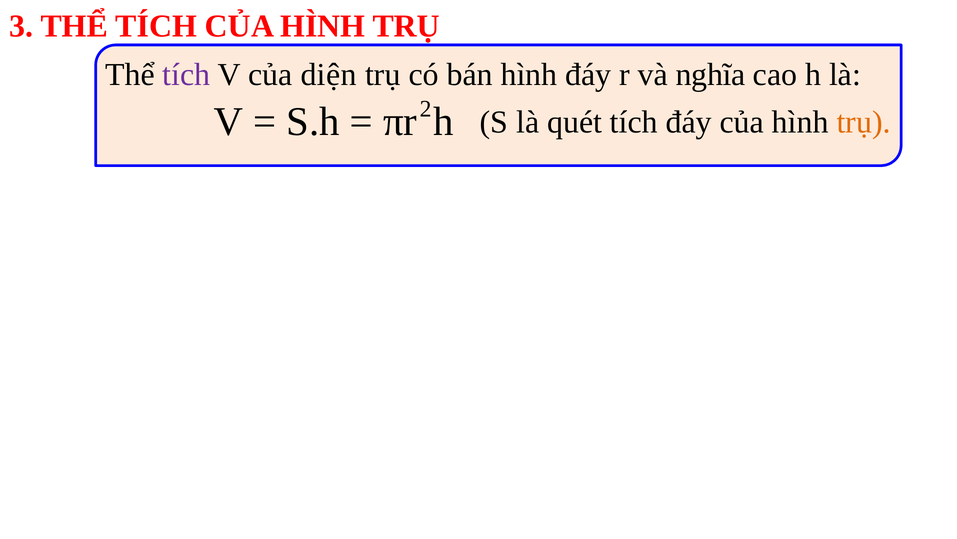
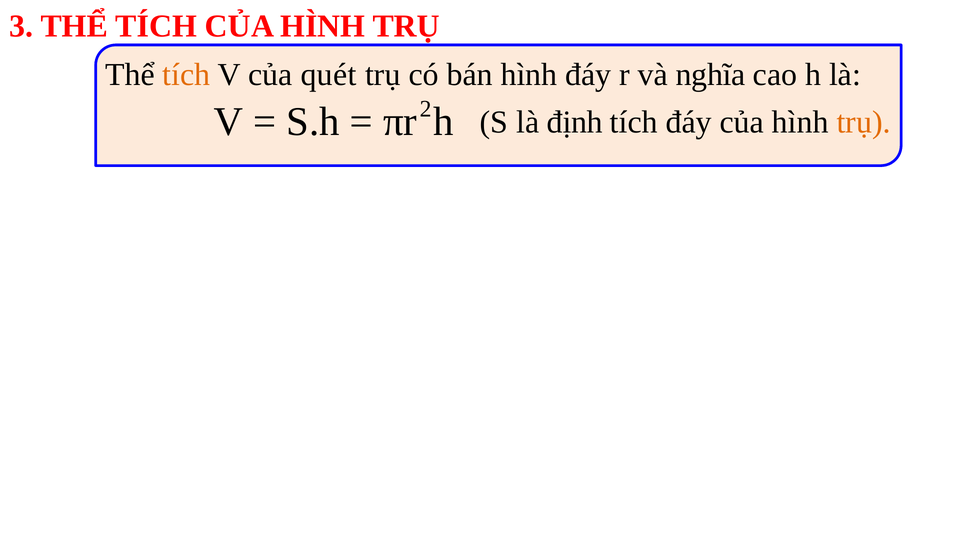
tích at (186, 75) colour: purple -> orange
diện: diện -> quét
quét: quét -> định
